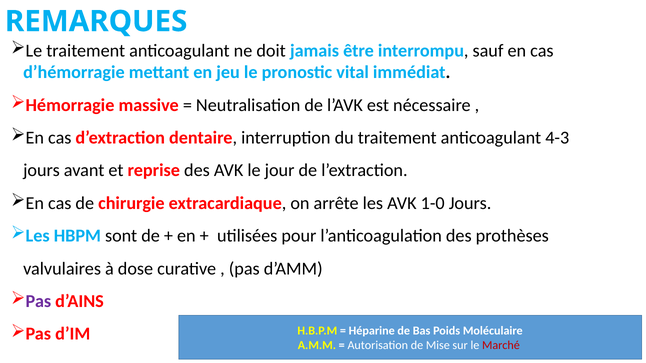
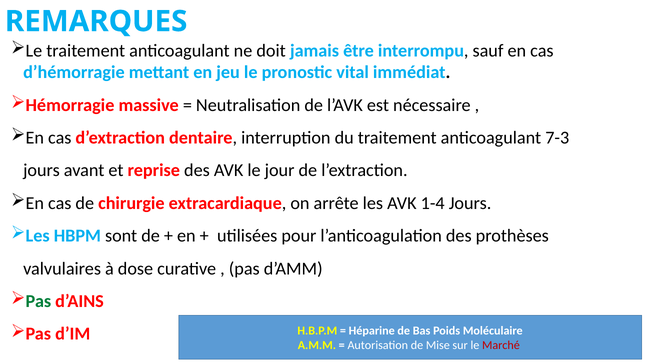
4-3: 4-3 -> 7-3
1-0: 1-0 -> 1-4
Pas at (38, 302) colour: purple -> green
